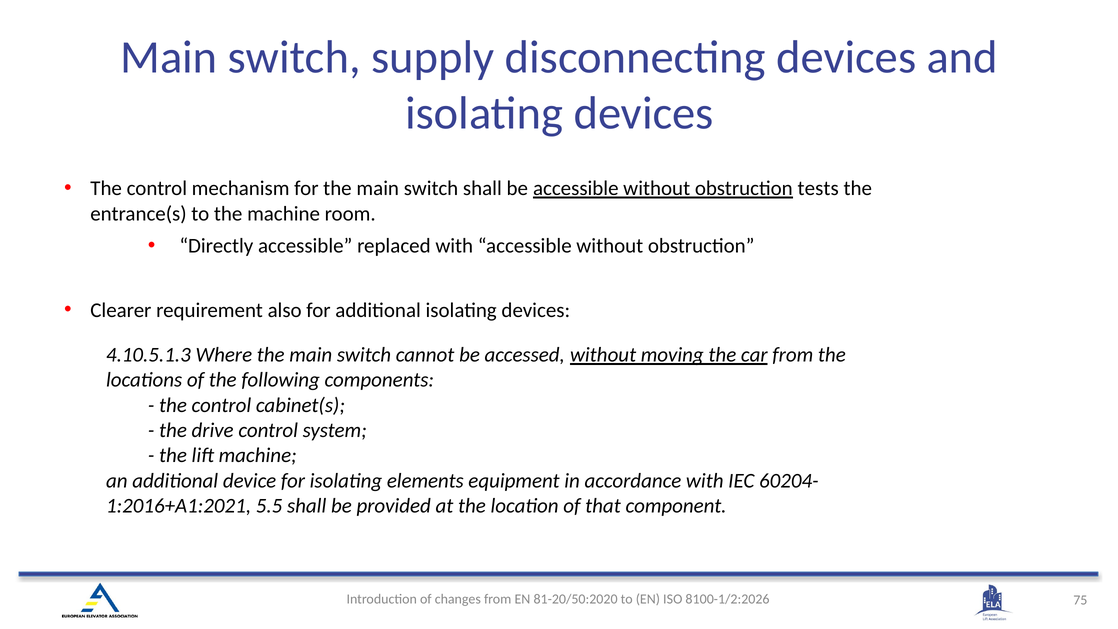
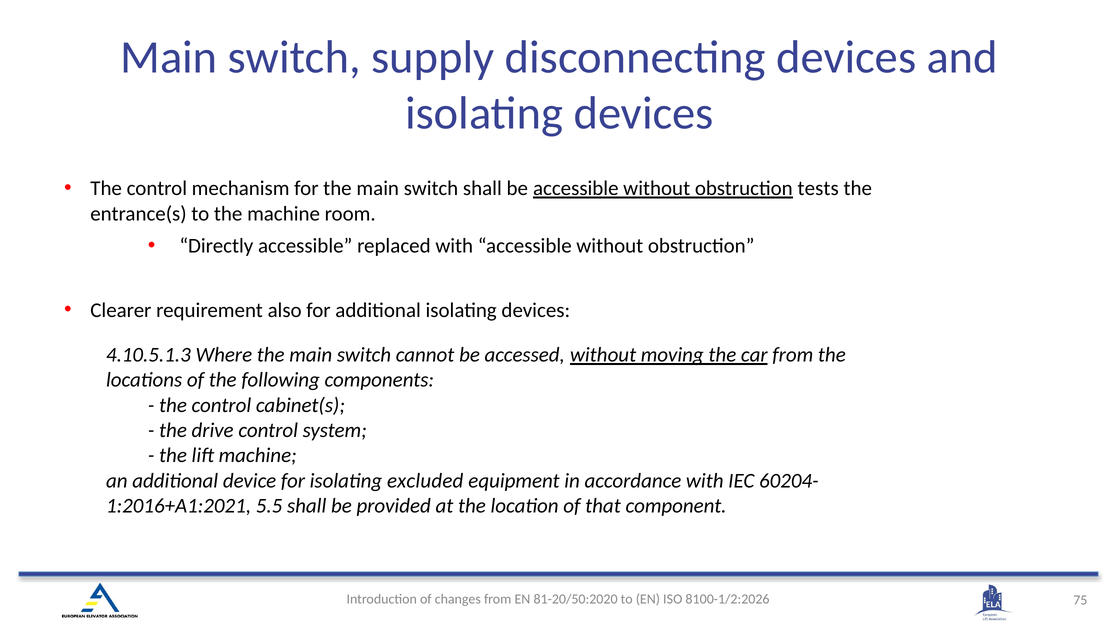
elements: elements -> excluded
